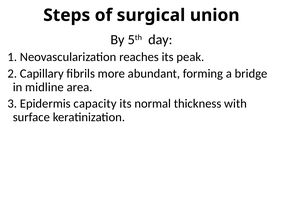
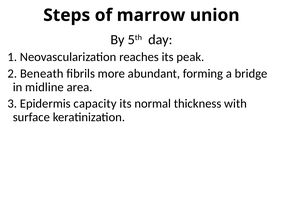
surgical: surgical -> marrow
Capillary: Capillary -> Beneath
